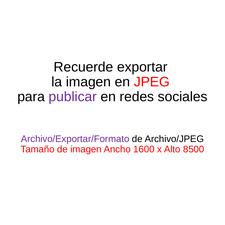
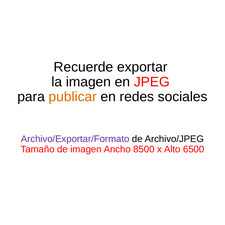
publicar colour: purple -> orange
1600: 1600 -> 8500
8500: 8500 -> 6500
